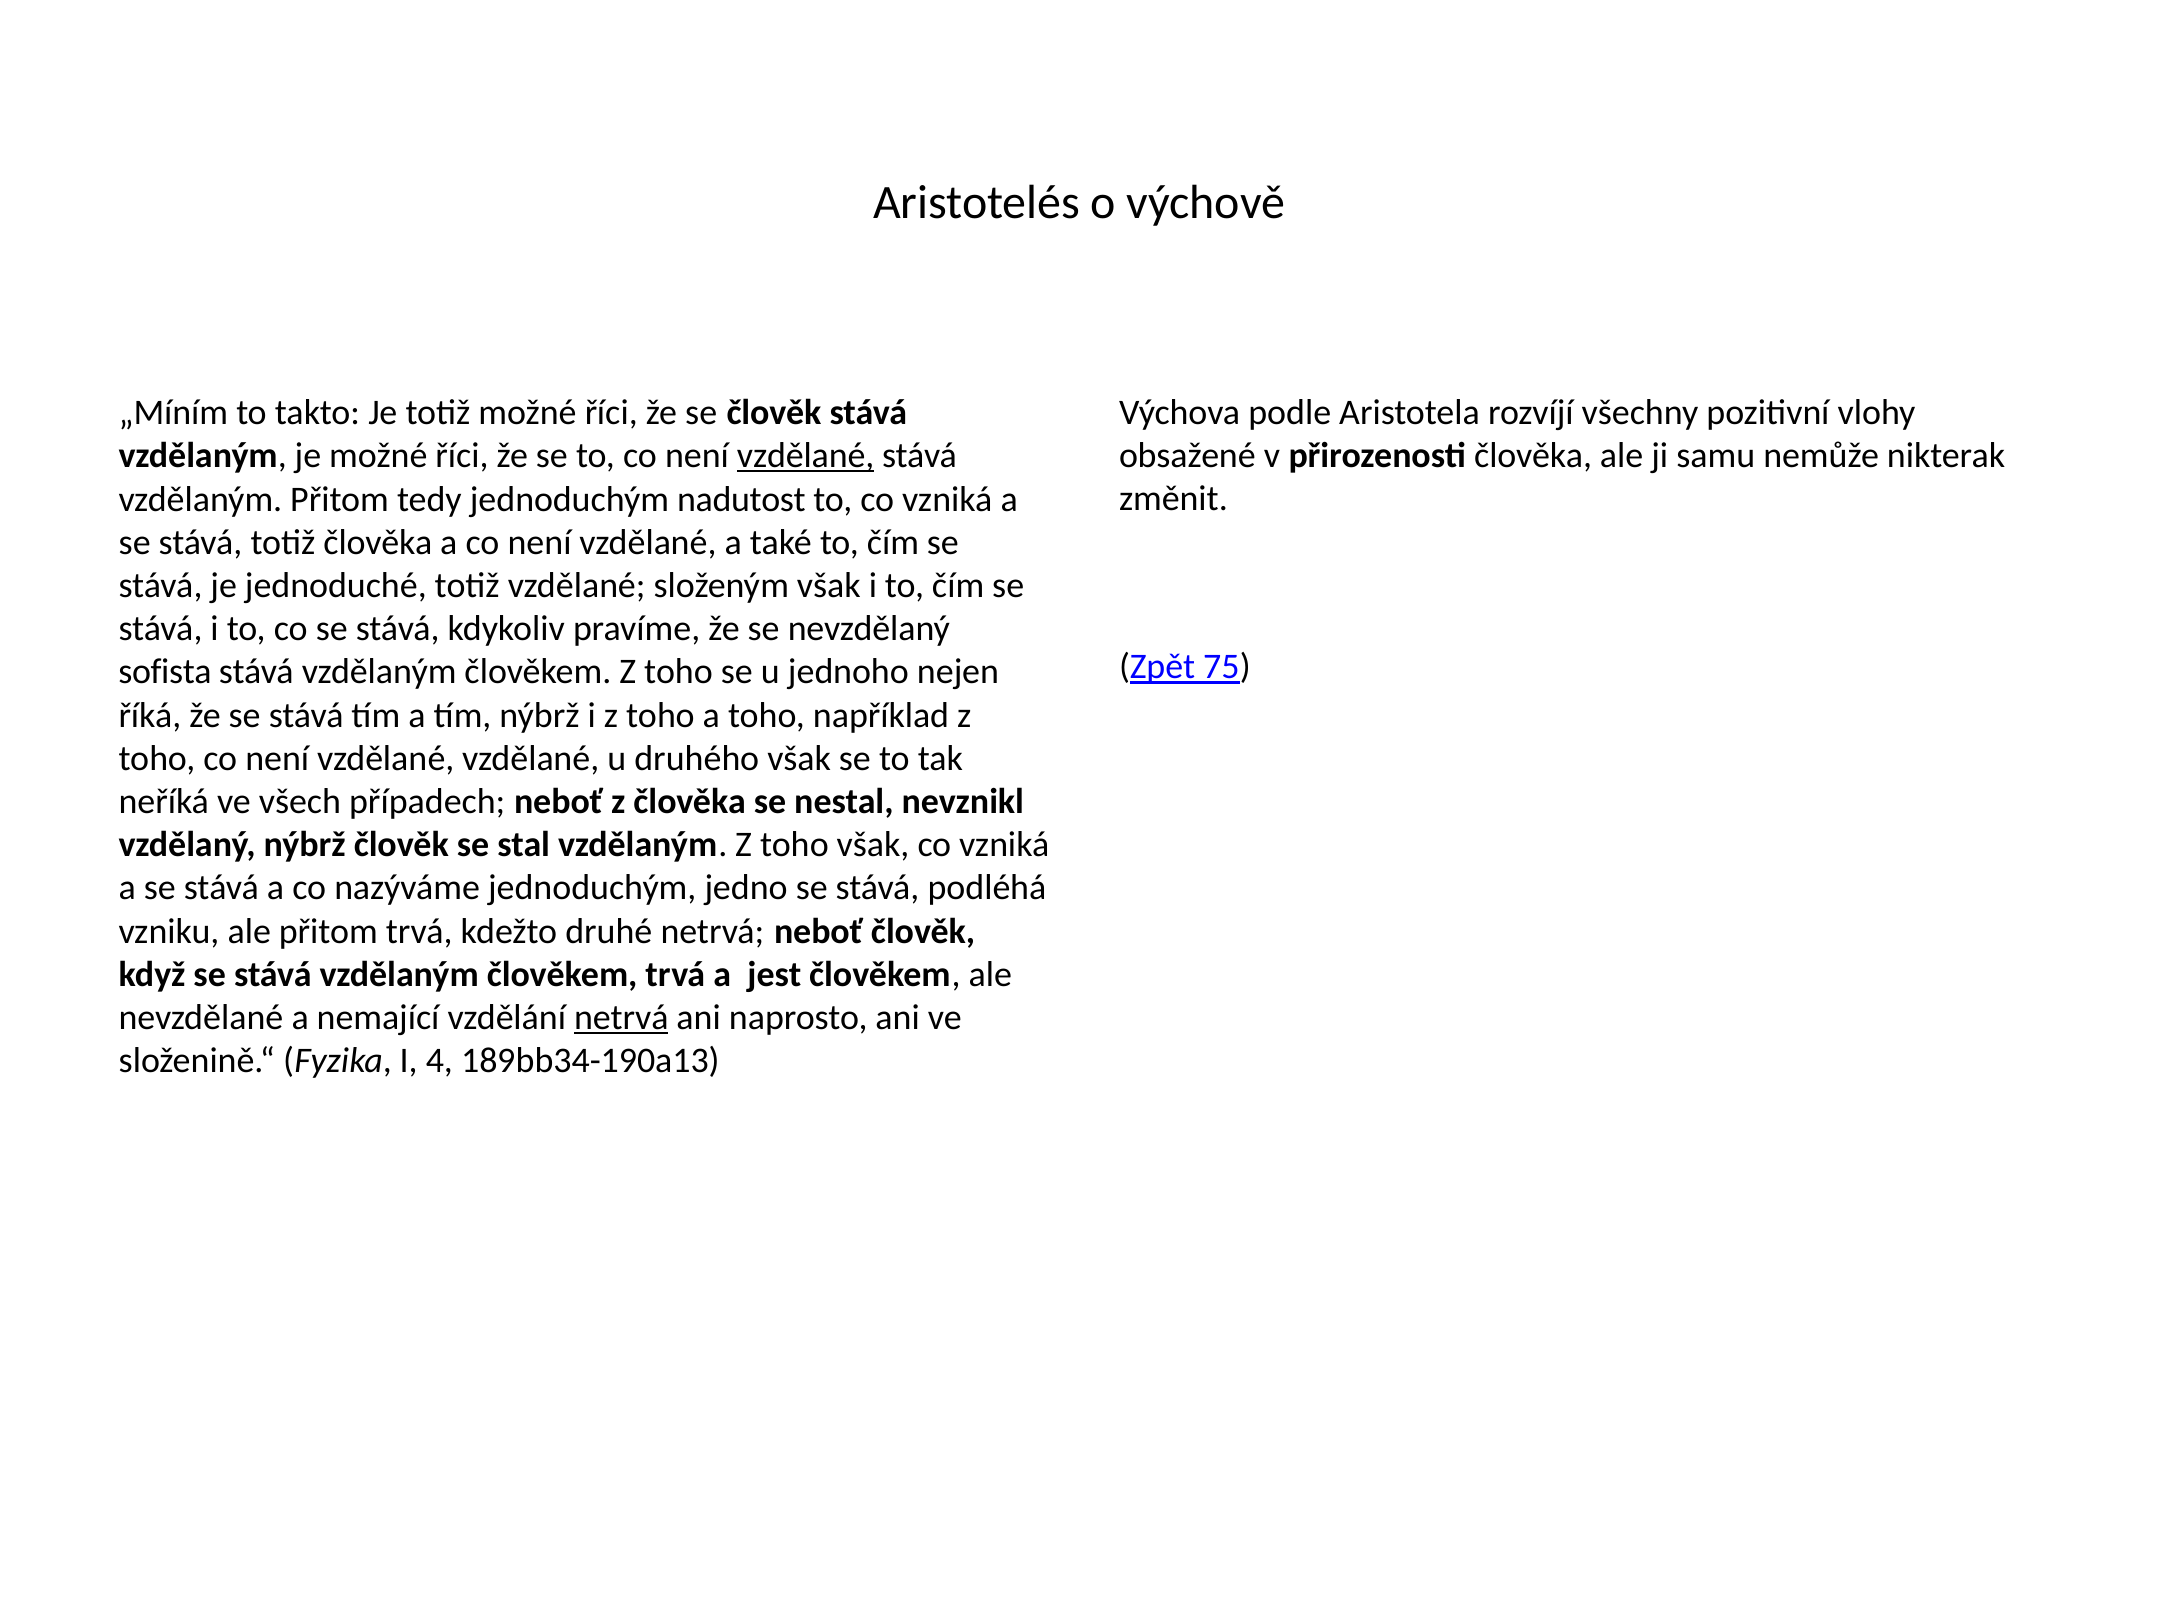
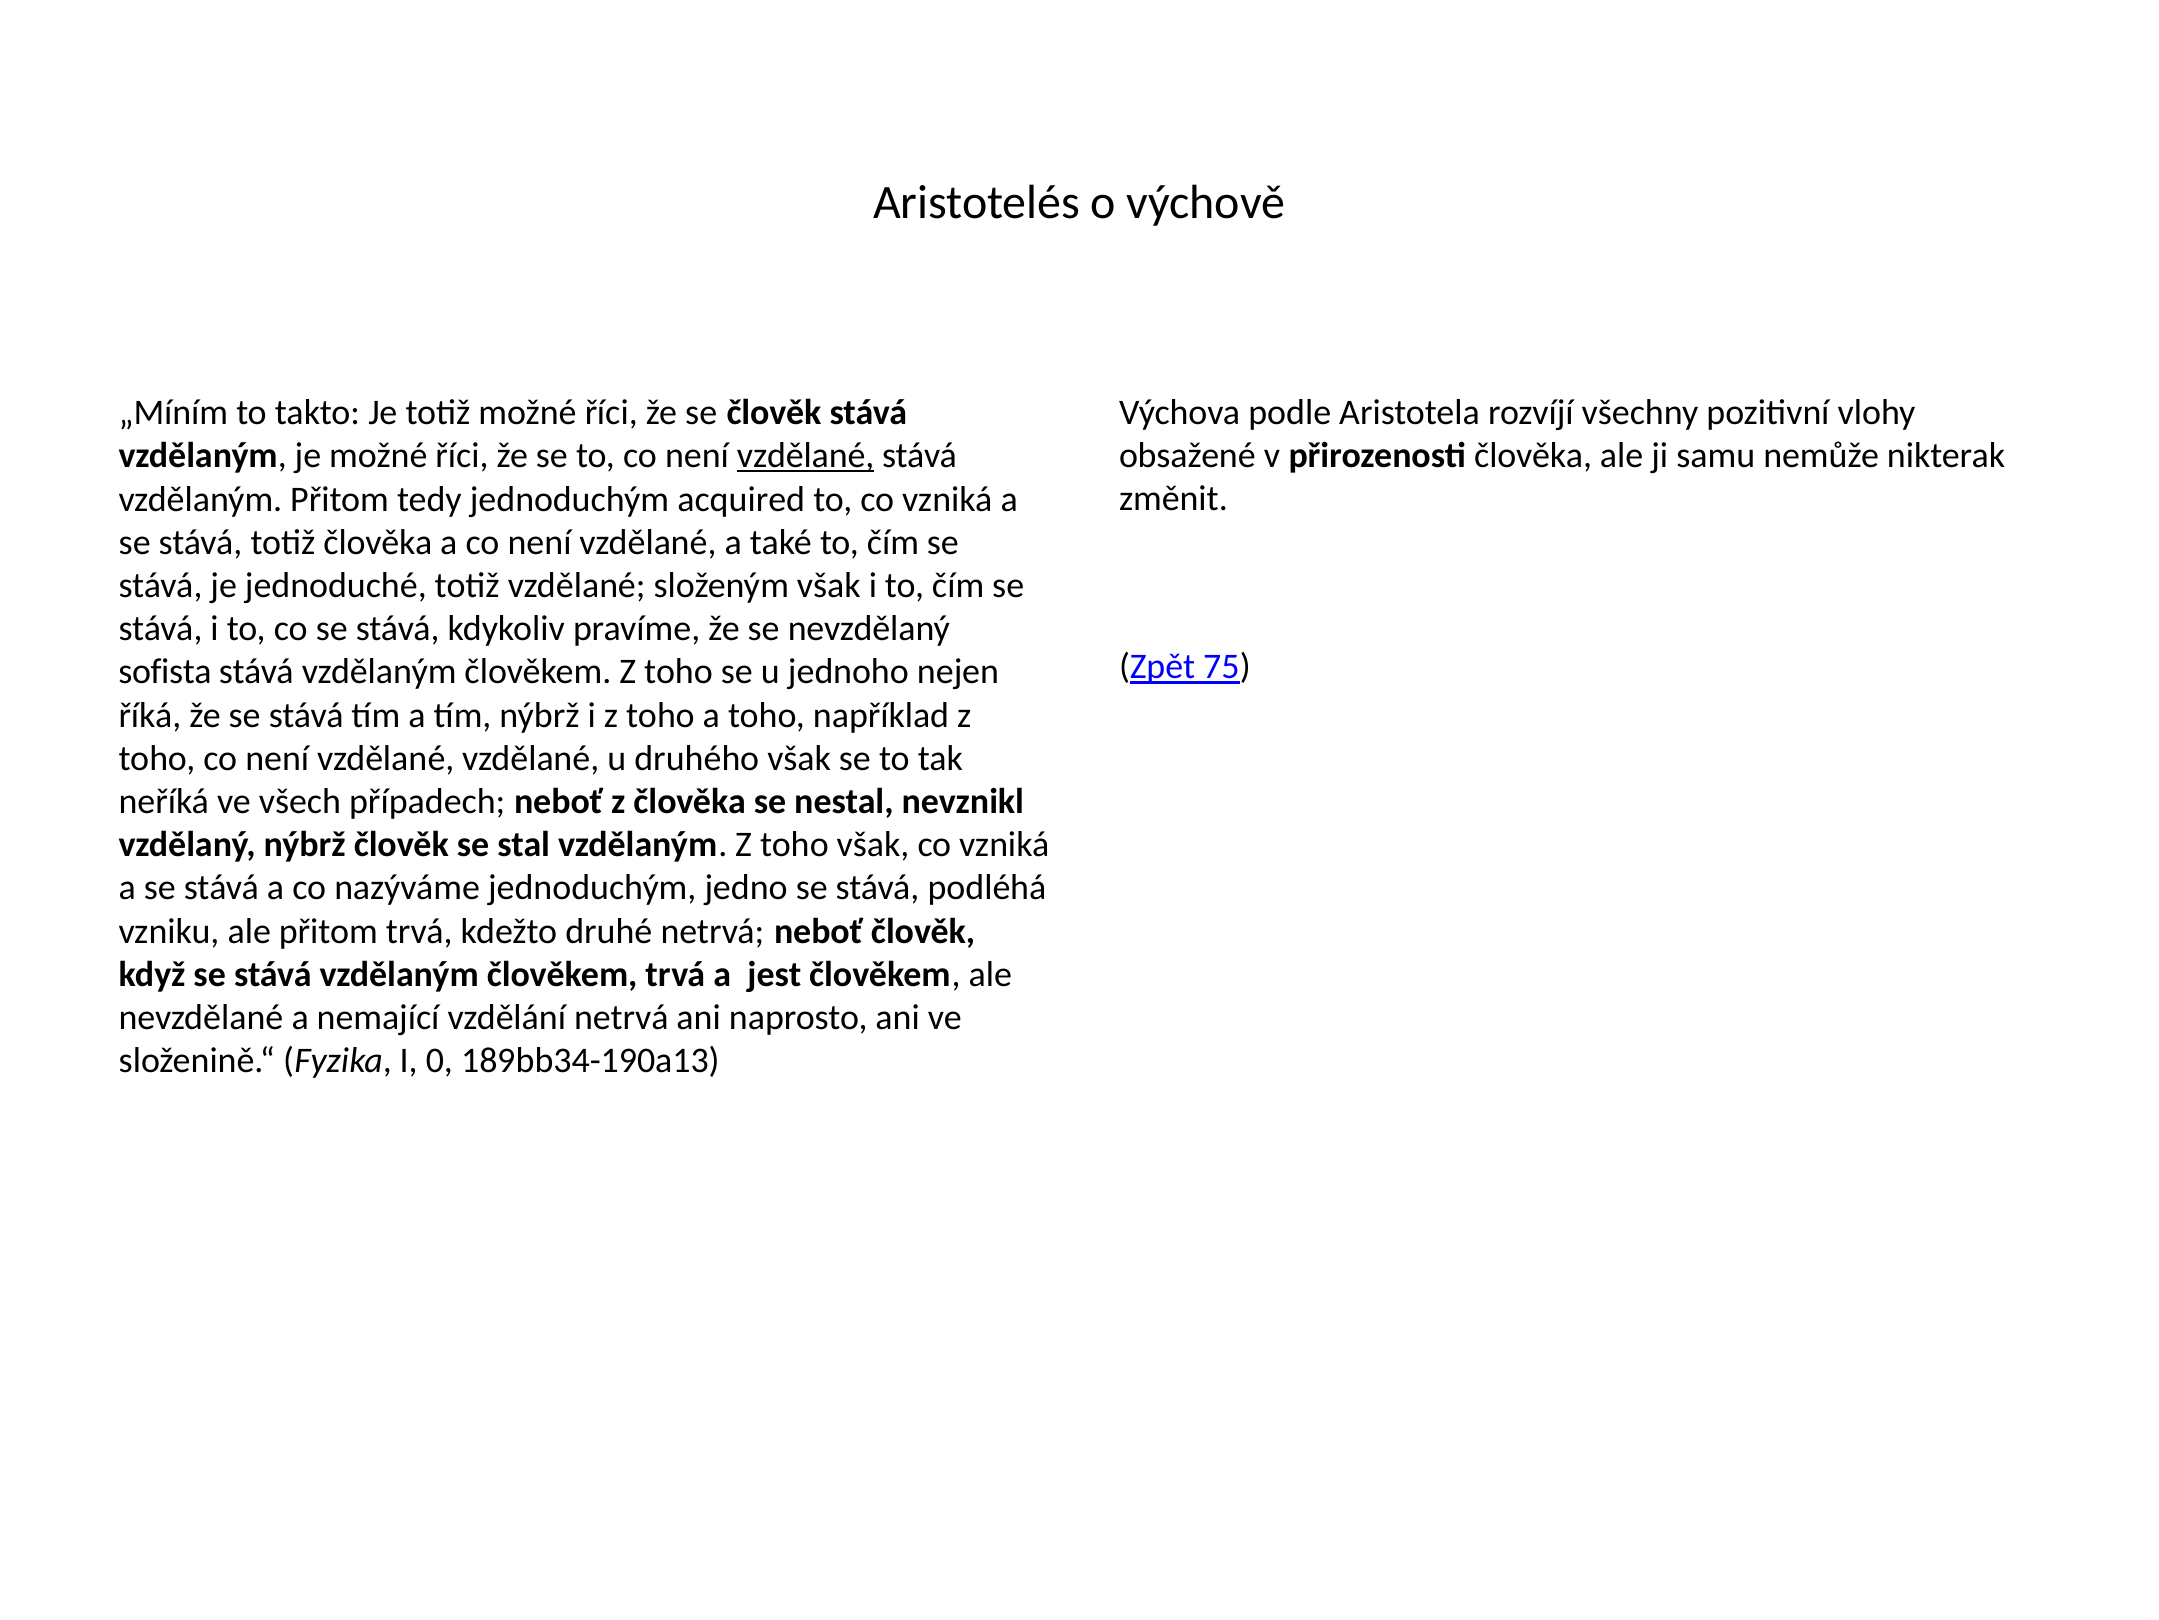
nadutost: nadutost -> acquired
netrvá at (621, 1017) underline: present -> none
4: 4 -> 0
